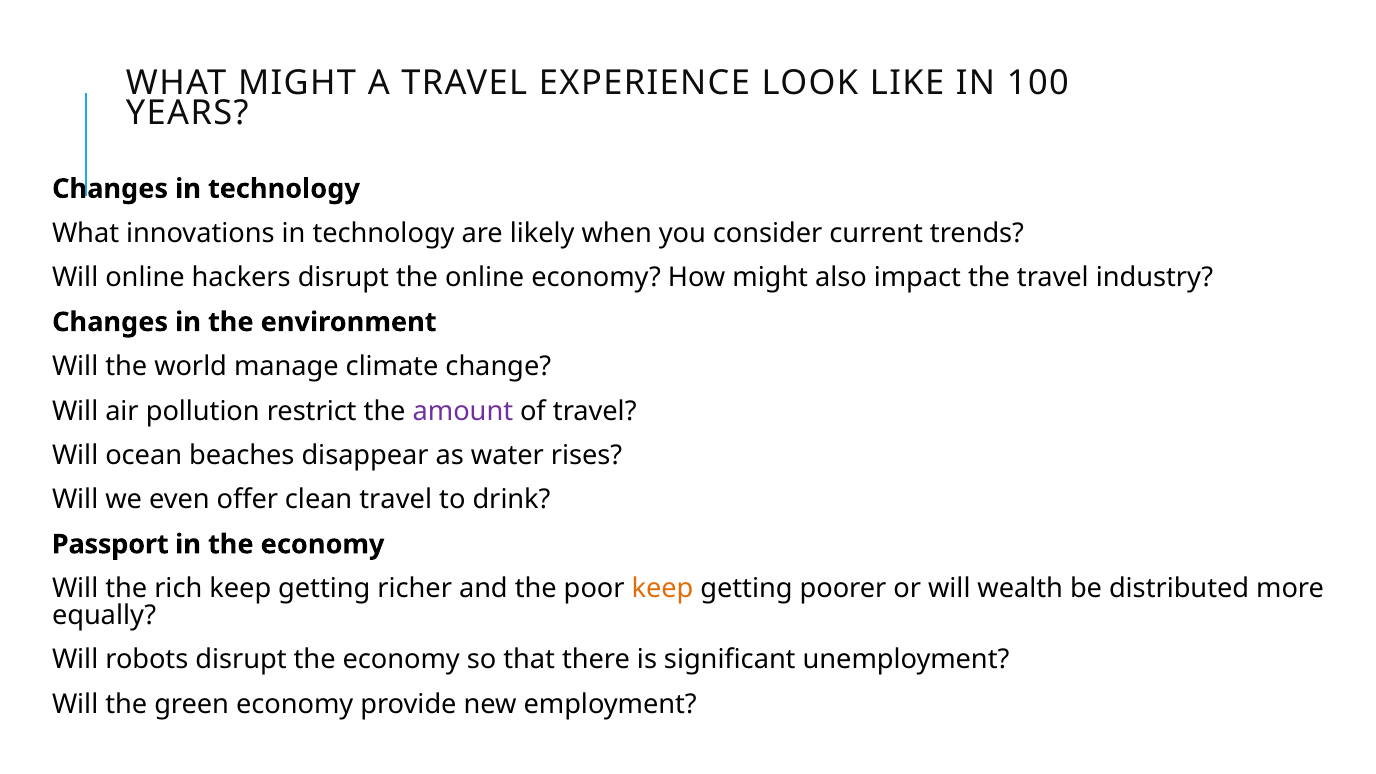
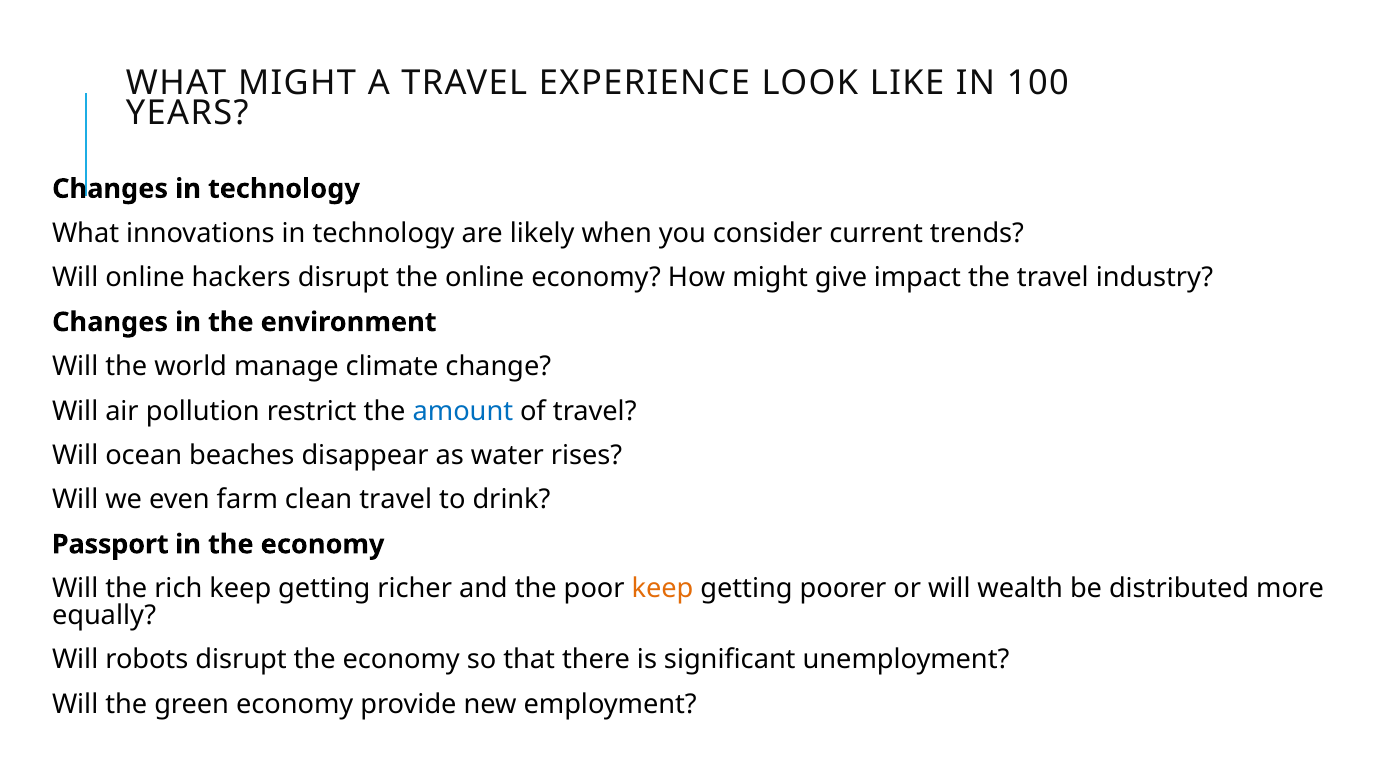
also: also -> give
amount colour: purple -> blue
offer: offer -> farm
